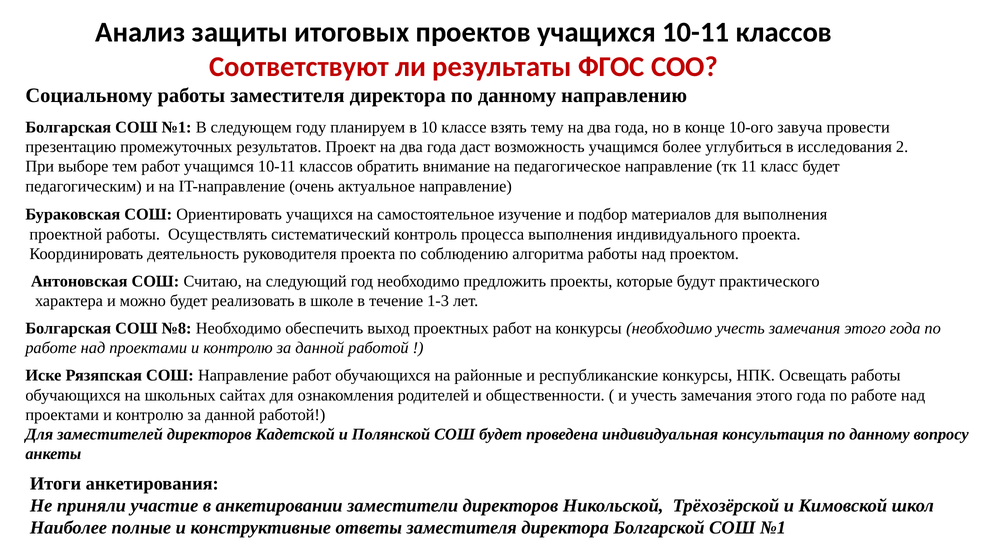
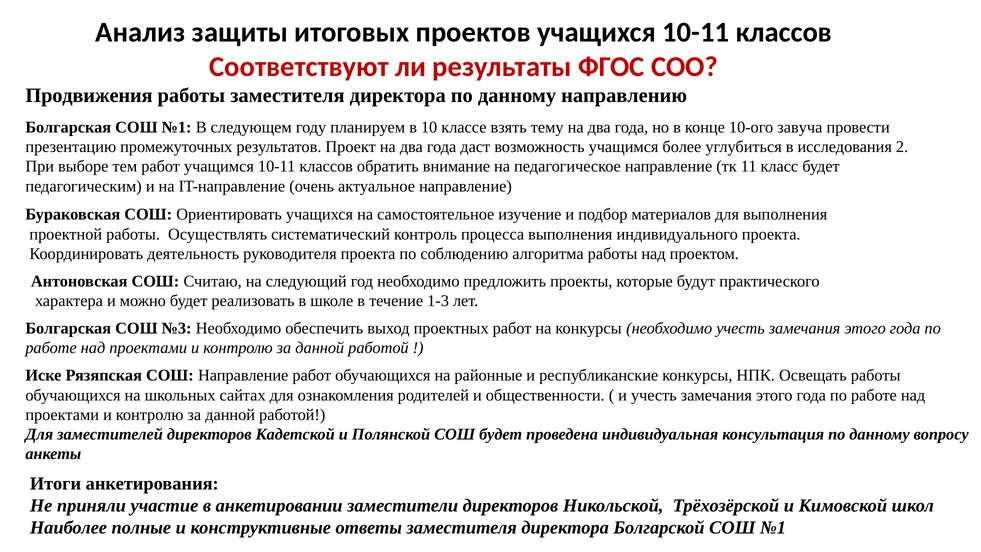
Социальному: Социальному -> Продвижения
№8: №8 -> №3
